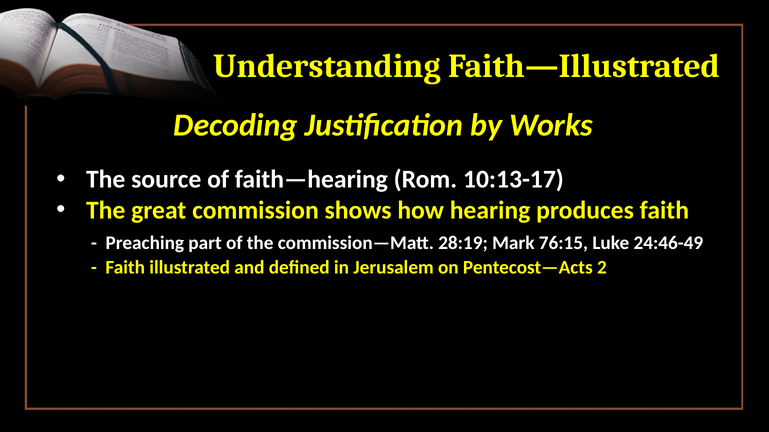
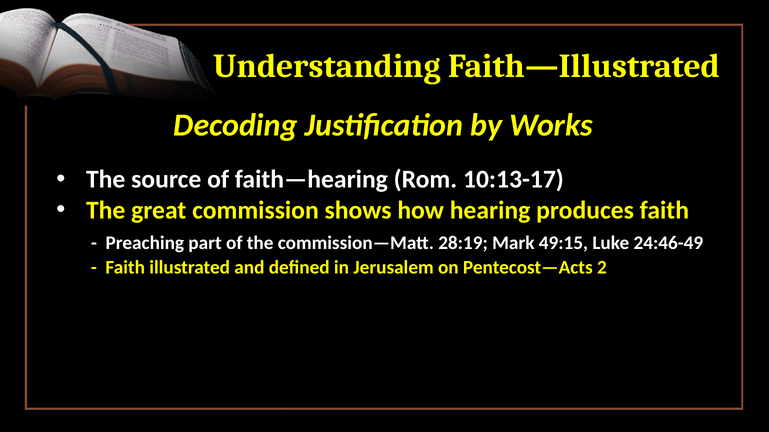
76:15: 76:15 -> 49:15
